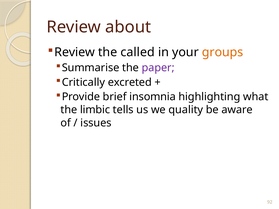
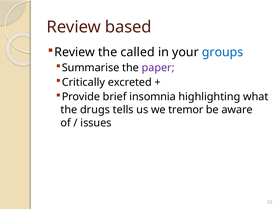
about: about -> based
groups colour: orange -> blue
limbic: limbic -> drugs
quality: quality -> tremor
